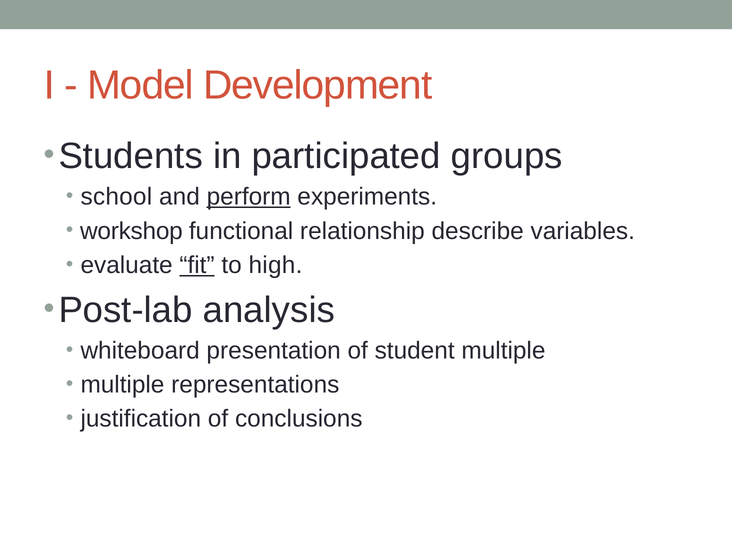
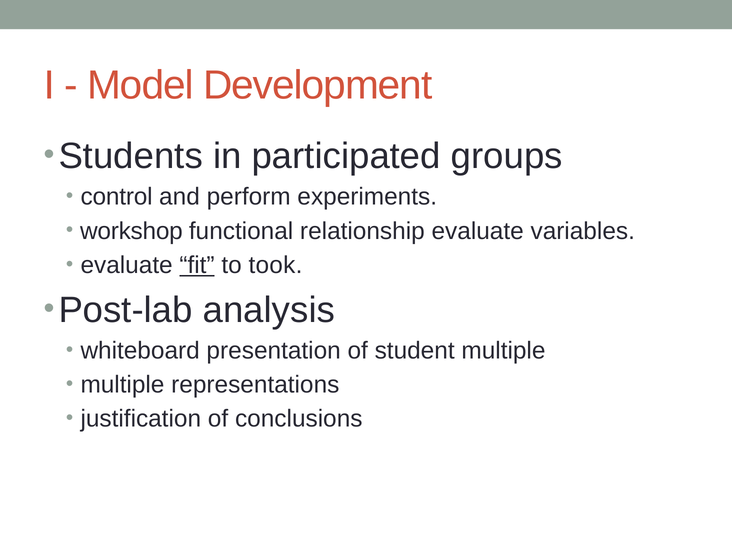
school: school -> control
perform underline: present -> none
relationship describe: describe -> evaluate
high: high -> took
